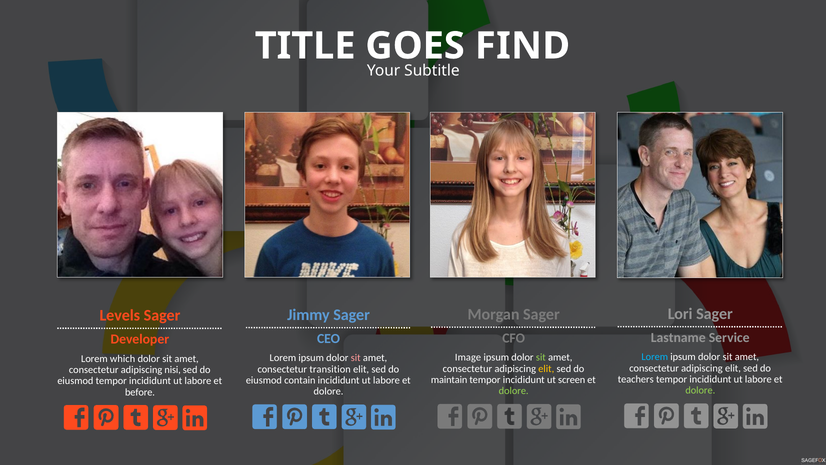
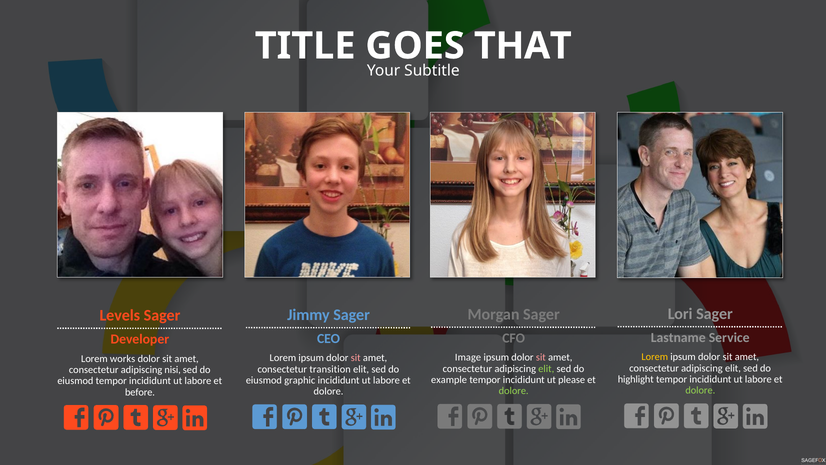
FIND: FIND -> THAT
Lorem at (655, 357) colour: light blue -> yellow
sit at (541, 357) colour: light green -> pink
which: which -> works
elit at (546, 368) colour: yellow -> light green
teachers: teachers -> highlight
maintain: maintain -> example
screen: screen -> please
contain: contain -> graphic
